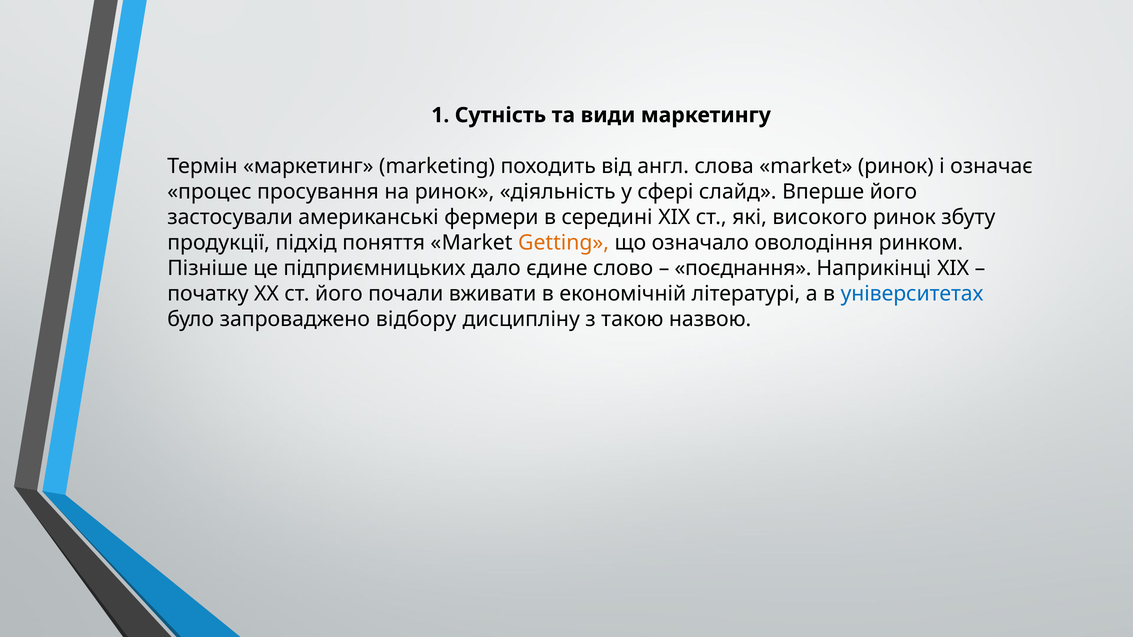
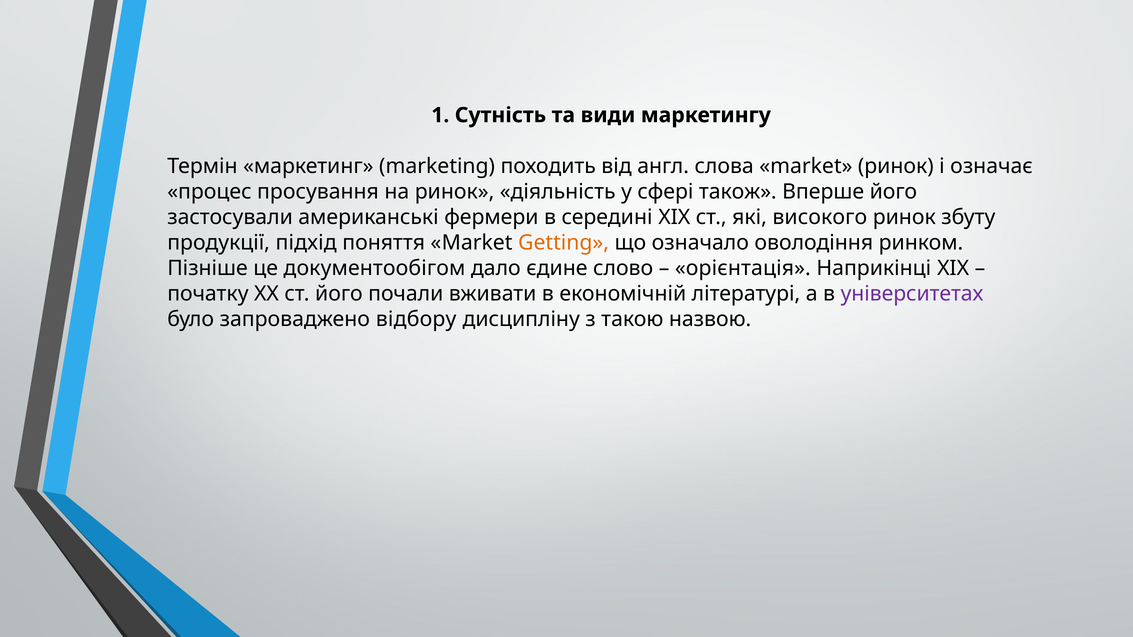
слайд: слайд -> також
підприємницьких: підприємницьких -> документообігом
поєднання: поєднання -> орієнтація
університетах colour: blue -> purple
